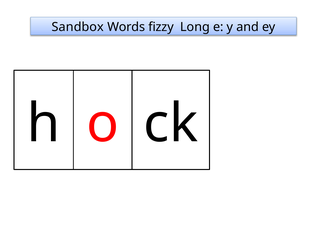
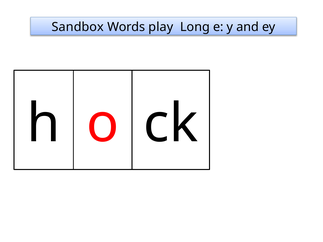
fizzy: fizzy -> play
